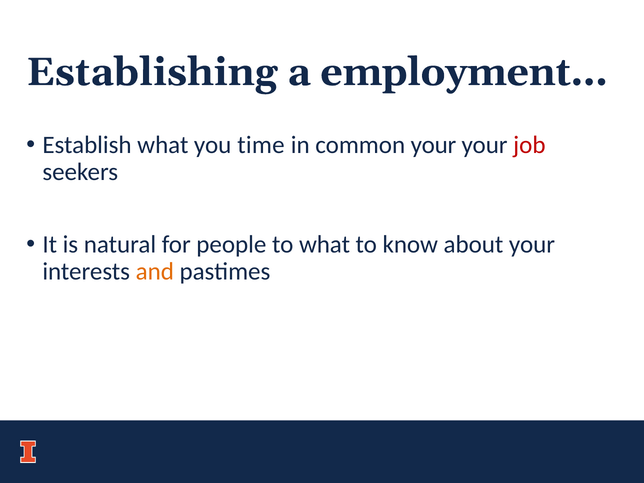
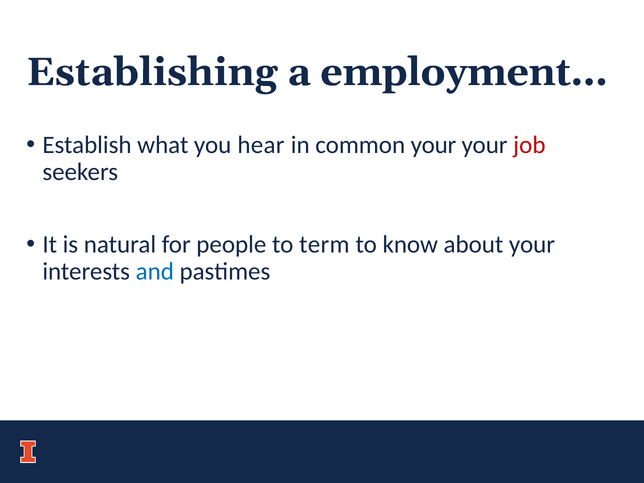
time: time -> hear
to what: what -> term
and colour: orange -> blue
